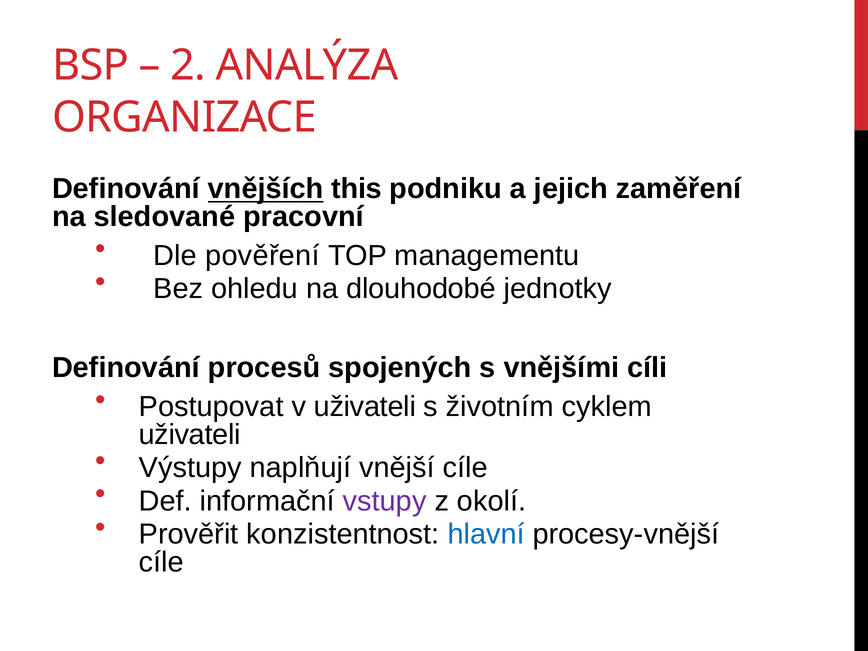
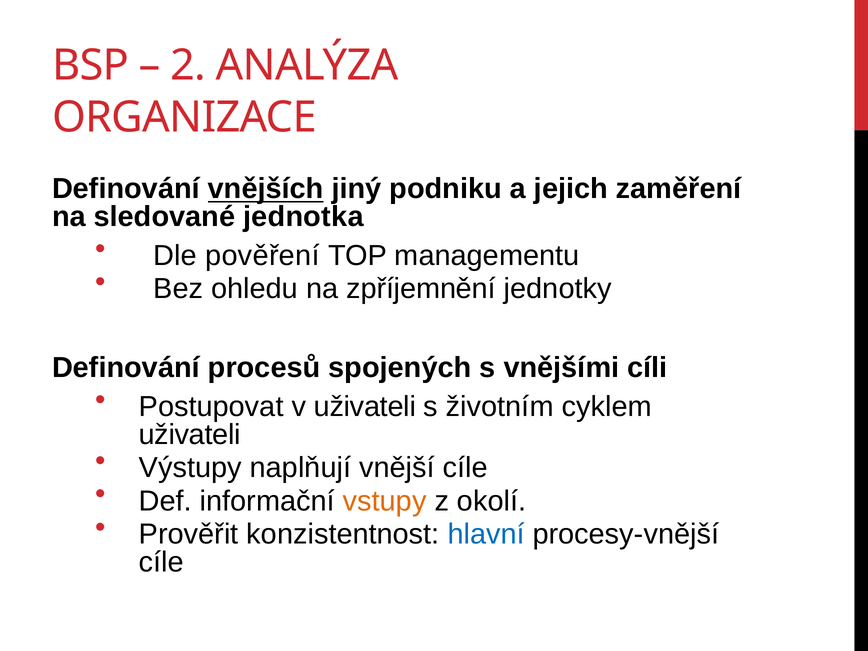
this: this -> jiný
pracovní: pracovní -> jednotka
dlouhodobé: dlouhodobé -> zpříjemnění
vstupy colour: purple -> orange
